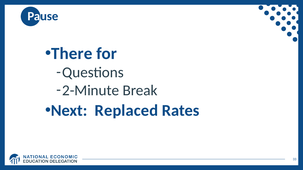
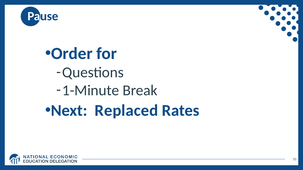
There: There -> Order
2-Minute: 2-Minute -> 1-Minute
